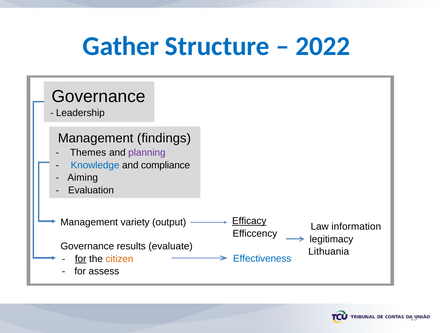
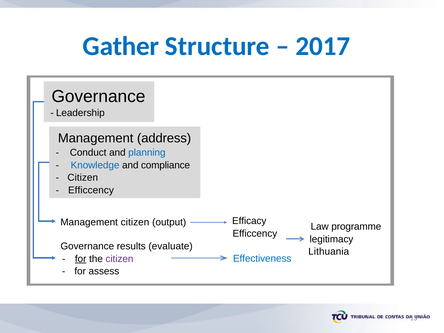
2022: 2022 -> 2017
findings: findings -> address
Themes: Themes -> Conduct
planning colour: purple -> blue
Aiming at (83, 178): Aiming -> Citizen
Evaluation at (91, 190): Evaluation -> Efficcency
Management variety: variety -> citizen
Efficacy underline: present -> none
information: information -> programme
citizen at (119, 259) colour: orange -> purple
